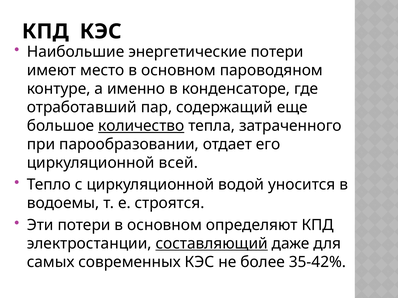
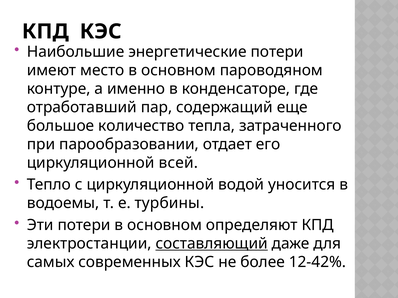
количество underline: present -> none
строятся: строятся -> турбины
35-42%: 35-42% -> 12-42%
